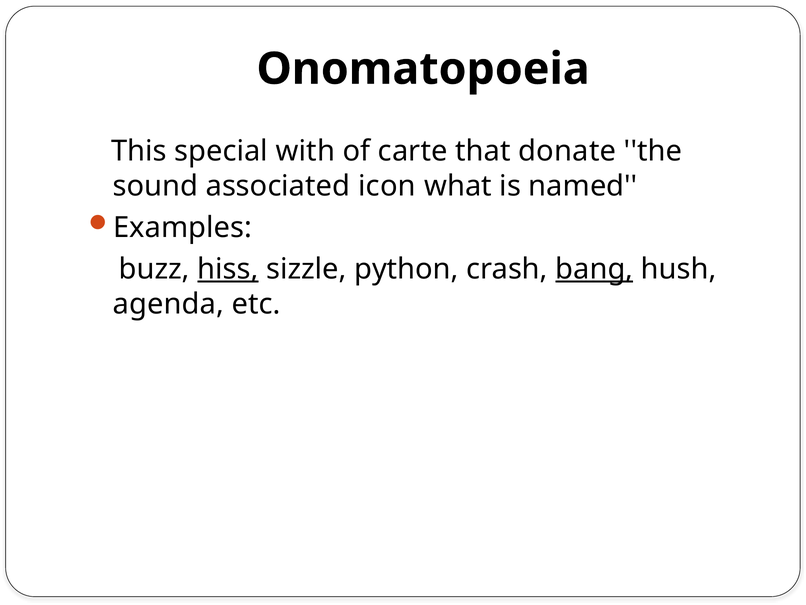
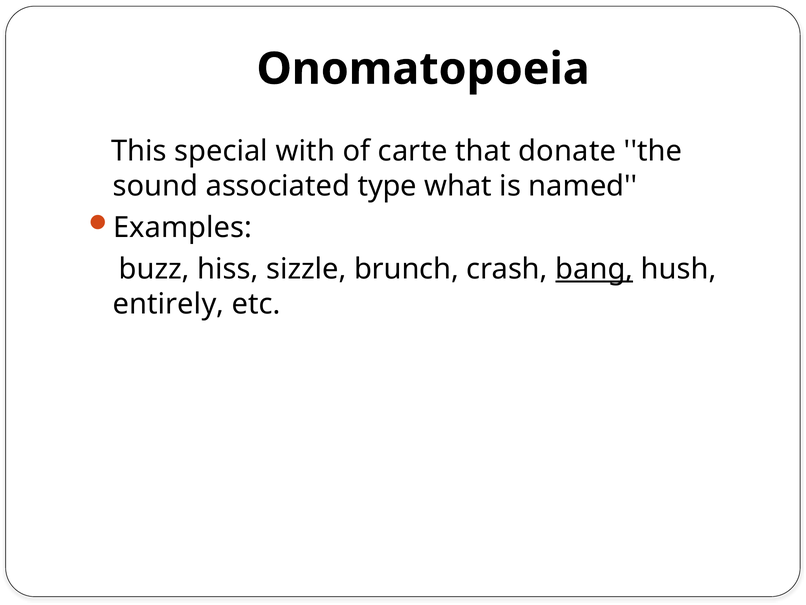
icon: icon -> type
hiss underline: present -> none
python: python -> brunch
agenda: agenda -> entirely
